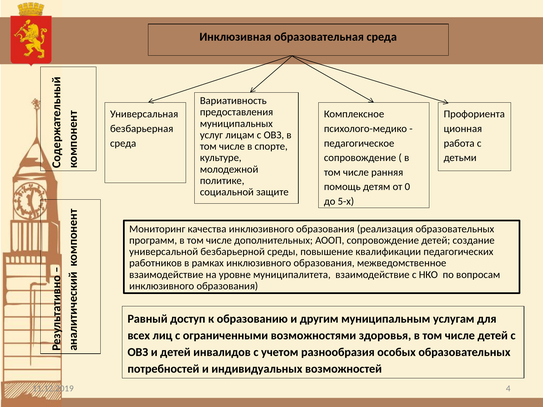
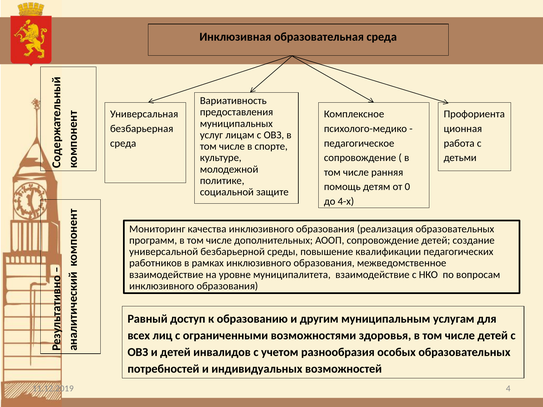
5-х: 5-х -> 4-х
